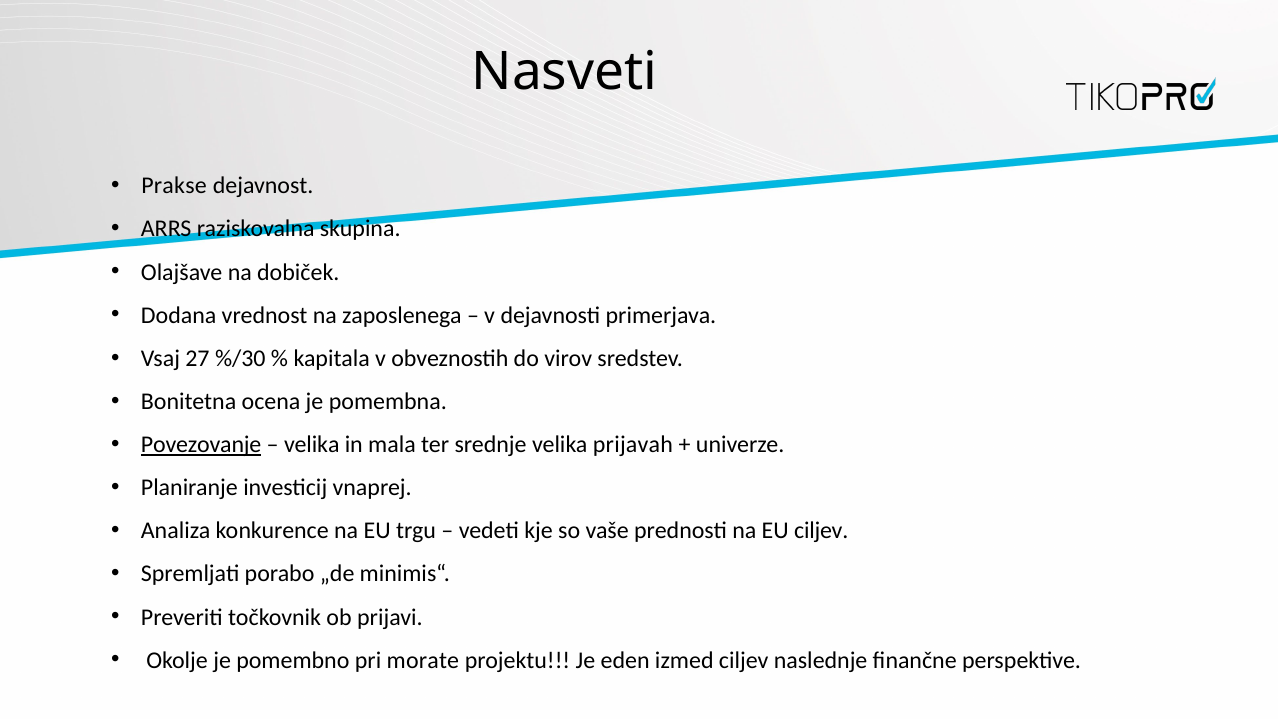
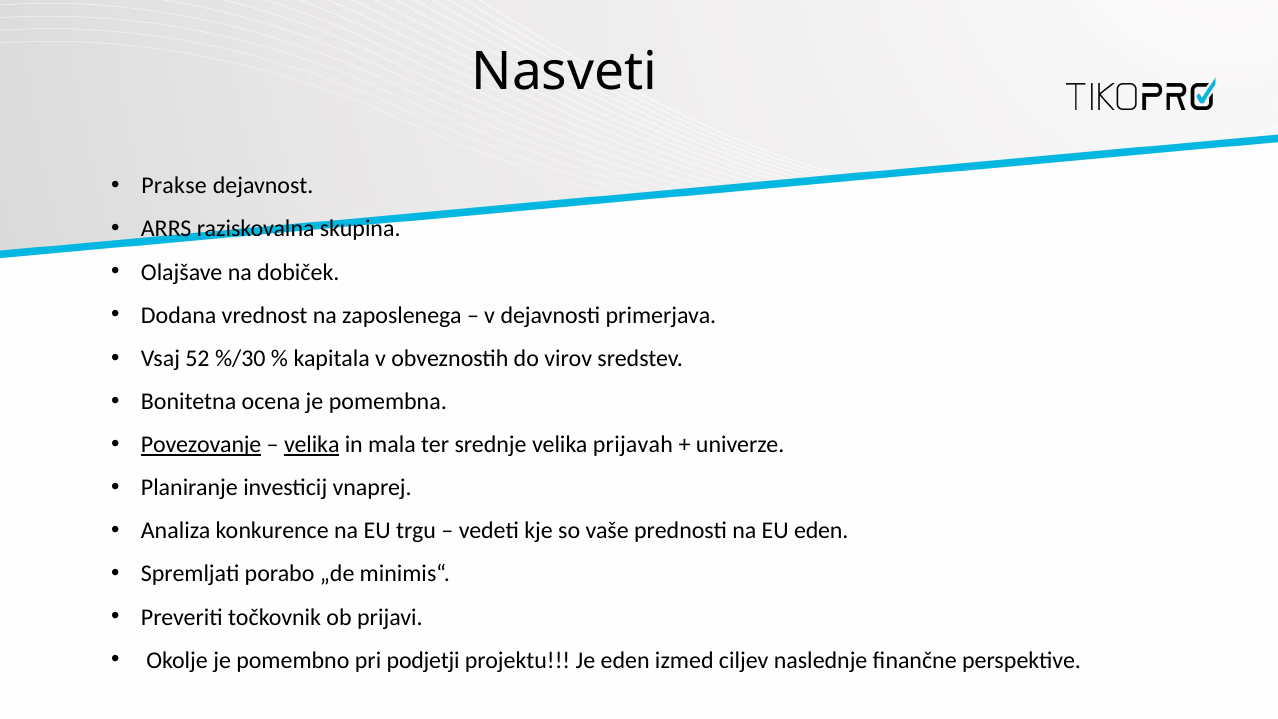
27: 27 -> 52
velika at (312, 445) underline: none -> present
EU ciljev: ciljev -> eden
morate: morate -> podjetji
